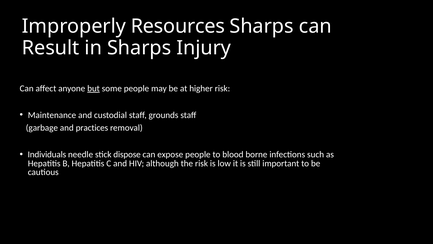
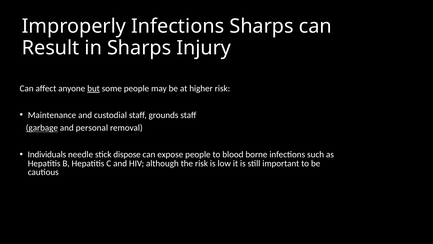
Improperly Resources: Resources -> Infections
garbage underline: none -> present
practices: practices -> personal
